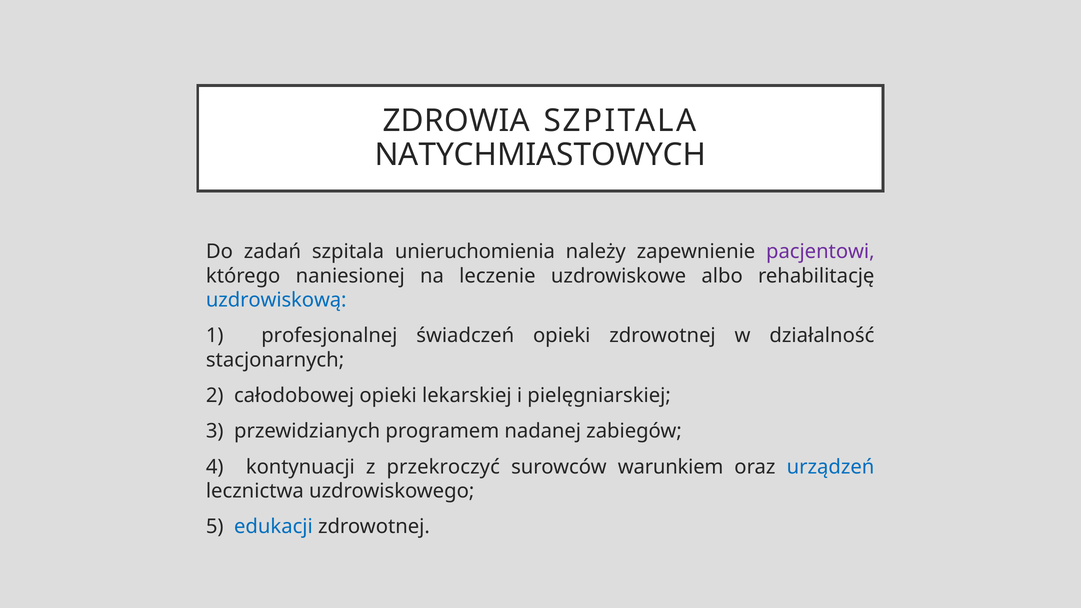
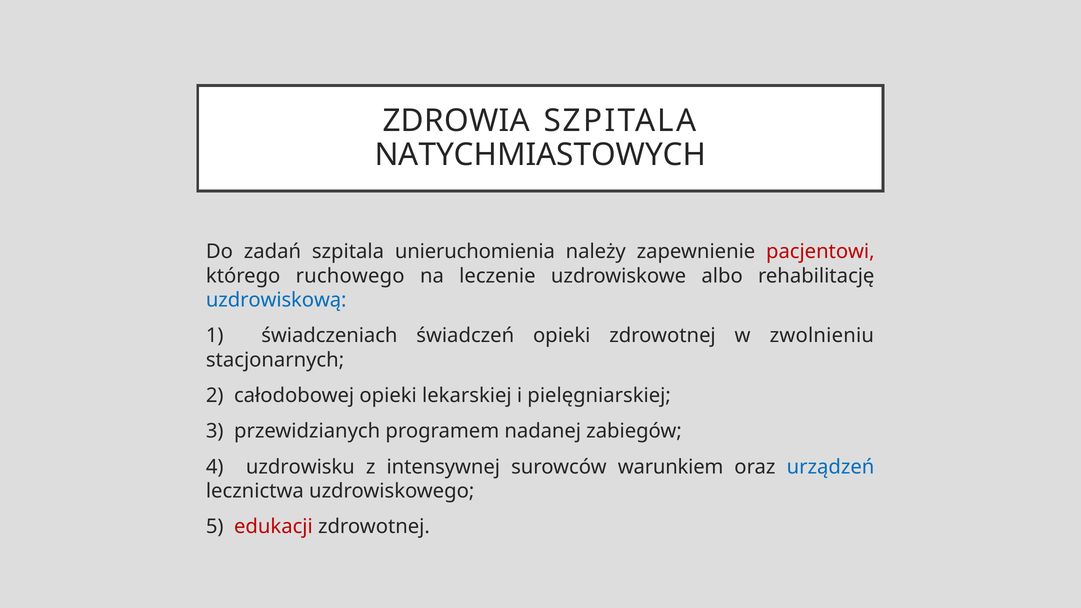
pacjentowi colour: purple -> red
naniesionej: naniesionej -> ruchowego
profesjonalnej: profesjonalnej -> świadczeniach
działalność: działalność -> zwolnieniu
kontynuacji: kontynuacji -> uzdrowisku
przekroczyć: przekroczyć -> intensywnej
edukacji colour: blue -> red
